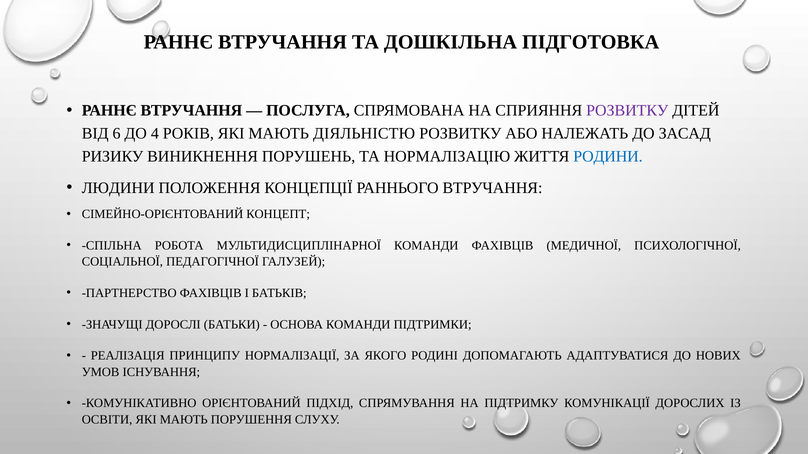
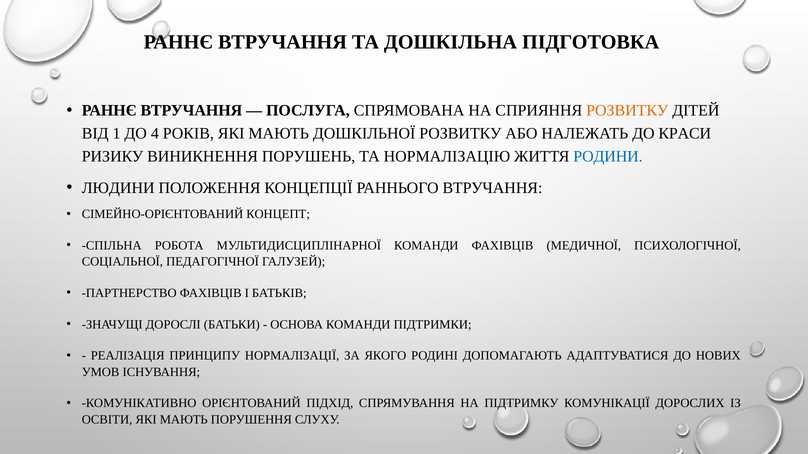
РОЗВИТКУ at (627, 111) colour: purple -> orange
6: 6 -> 1
ДІЯЛЬНІСТЮ: ДІЯЛЬНІСТЮ -> ДОШКІЛЬНОЇ
ЗАСАД: ЗАСАД -> КРАСИ
